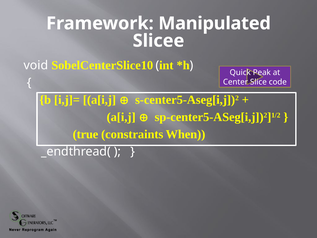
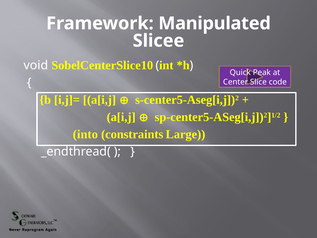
true: true -> into
When: When -> Large
